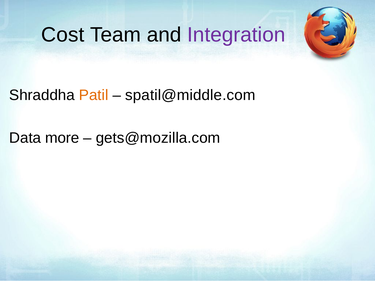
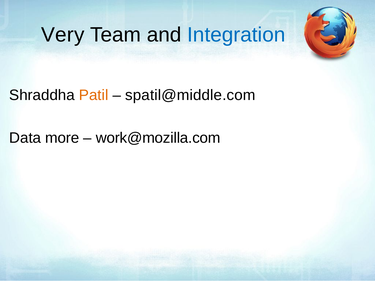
Cost: Cost -> Very
Integration colour: purple -> blue
gets@mozilla.com: gets@mozilla.com -> work@mozilla.com
